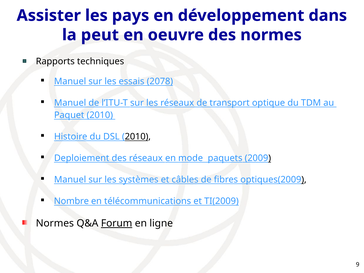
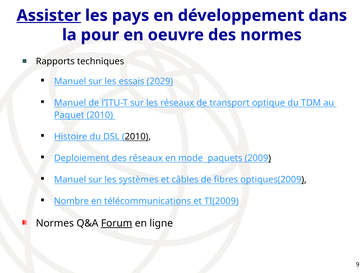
Assister underline: none -> present
peut: peut -> pour
2078: 2078 -> 2029
